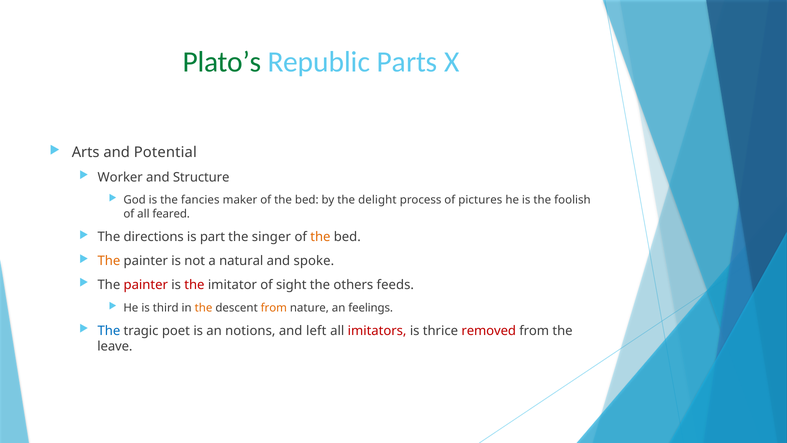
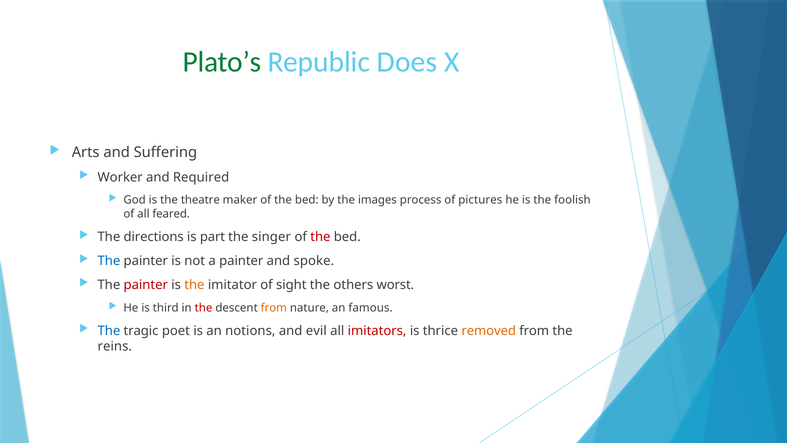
Parts: Parts -> Does
Potential: Potential -> Suffering
Structure: Structure -> Required
fancies: fancies -> theatre
delight: delight -> images
the at (320, 237) colour: orange -> red
The at (109, 261) colour: orange -> blue
a natural: natural -> painter
the at (194, 285) colour: red -> orange
feeds: feeds -> worst
the at (204, 308) colour: orange -> red
feelings: feelings -> famous
left: left -> evil
removed colour: red -> orange
leave: leave -> reins
